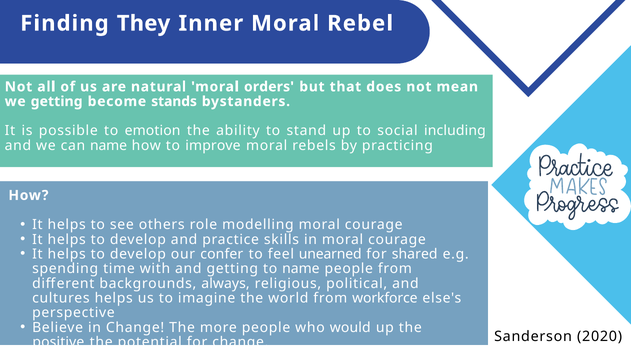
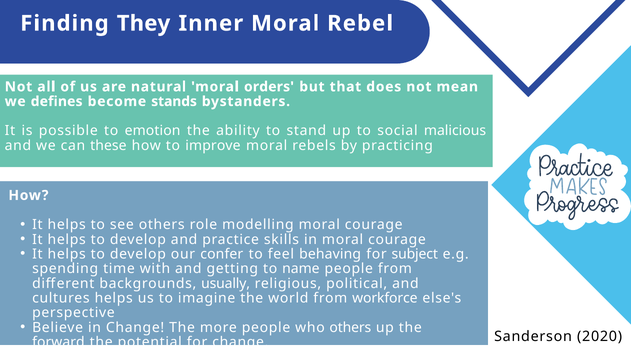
we getting: getting -> defines
including: including -> malicious
can name: name -> these
unearned: unearned -> behaving
shared: shared -> subject
always: always -> usually
who would: would -> others
positive: positive -> forward
